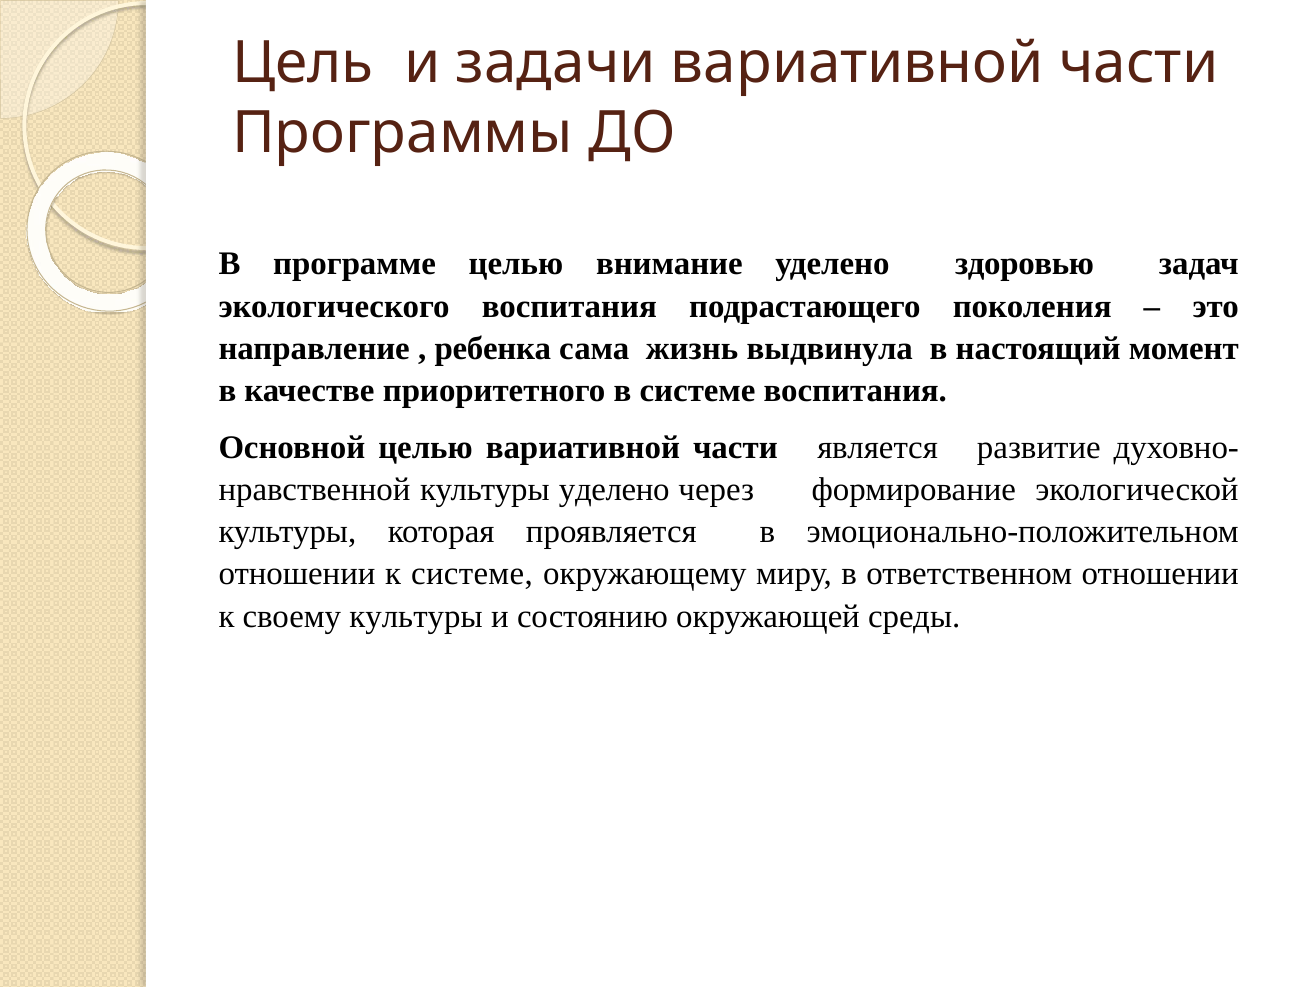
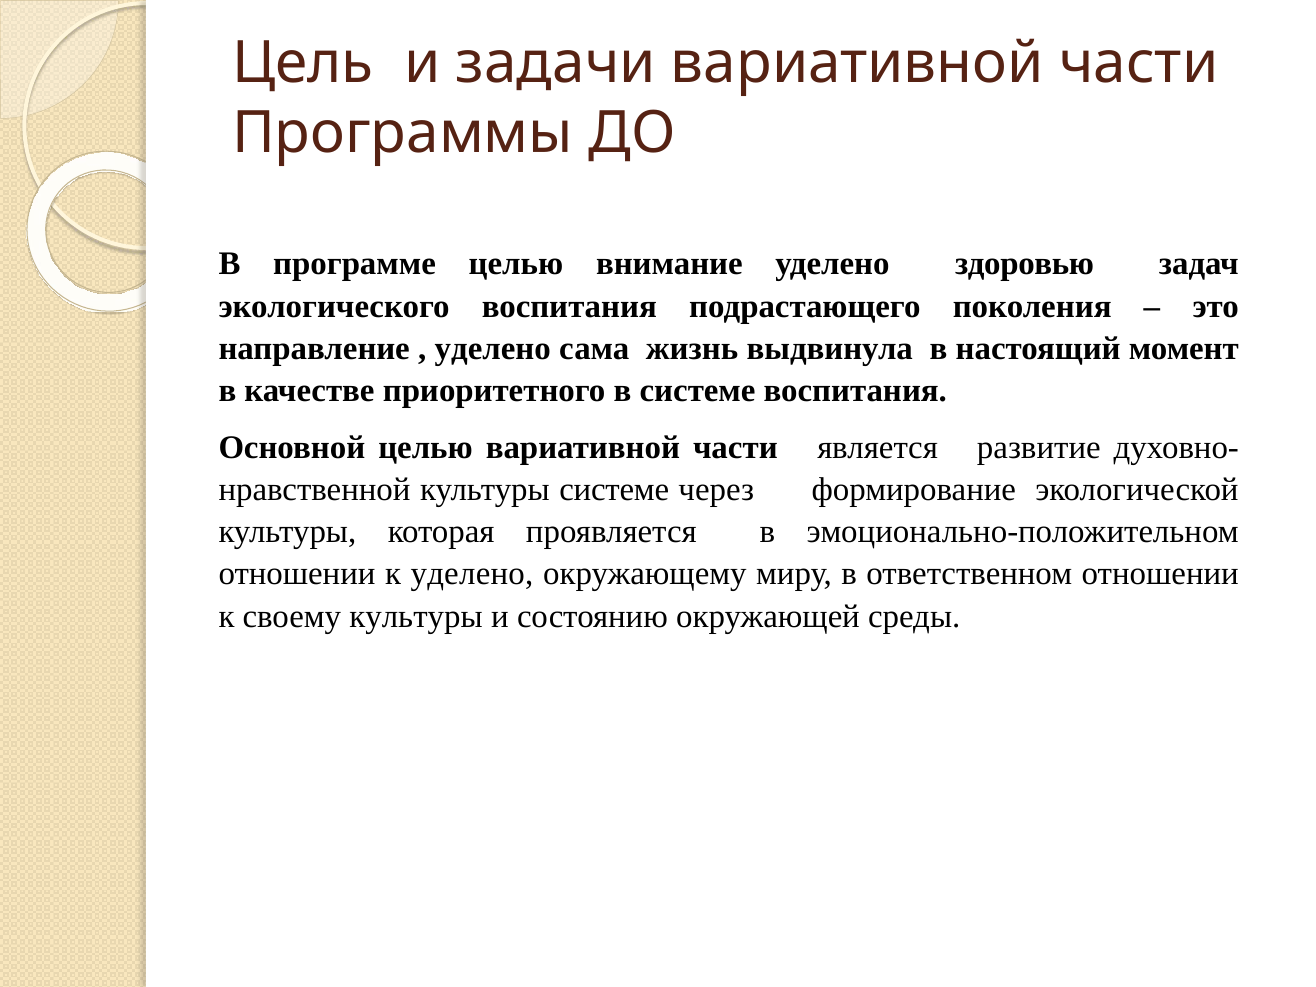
ребенка at (493, 348): ребенка -> уделено
культуры уделено: уделено -> системе
к системе: системе -> уделено
